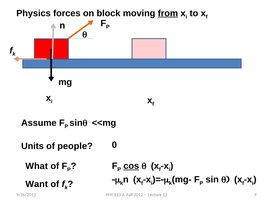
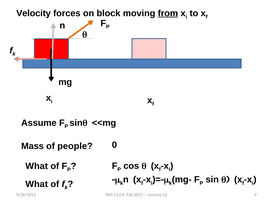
Physics: Physics -> Velocity
Units: Units -> Mass
cos underline: present -> none
Want at (37, 185): Want -> What
